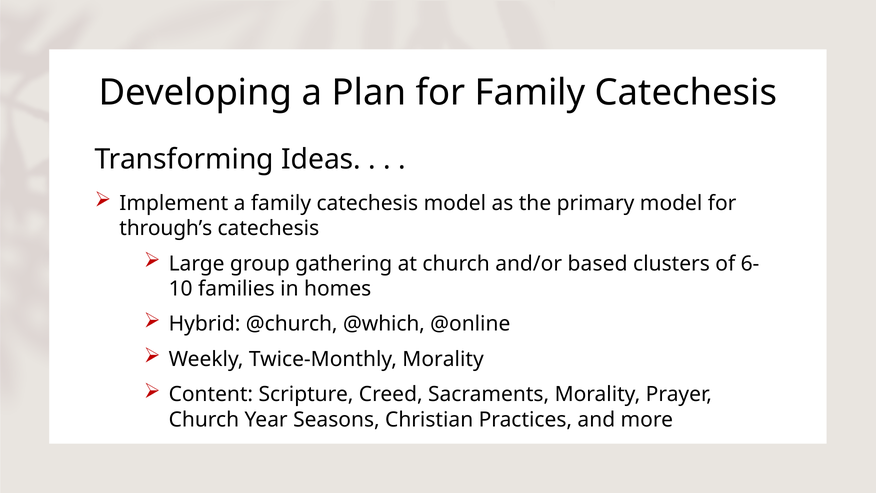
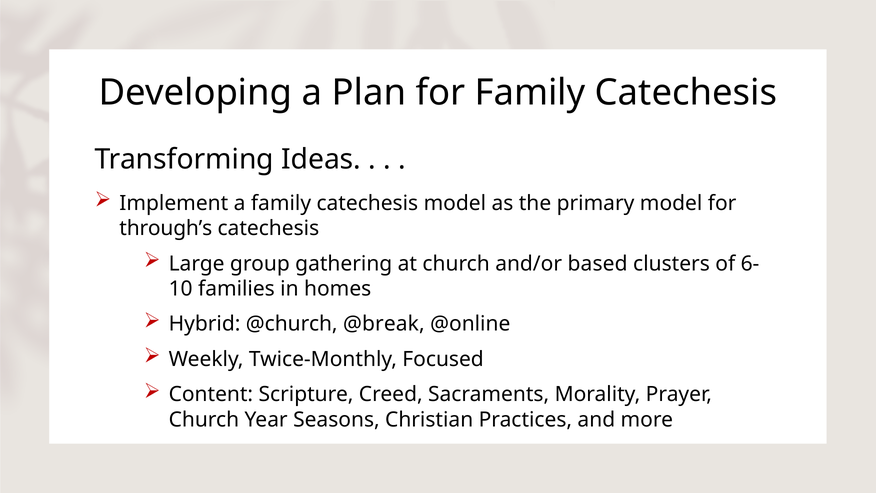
@which: @which -> @break
Twice-Monthly Morality: Morality -> Focused
